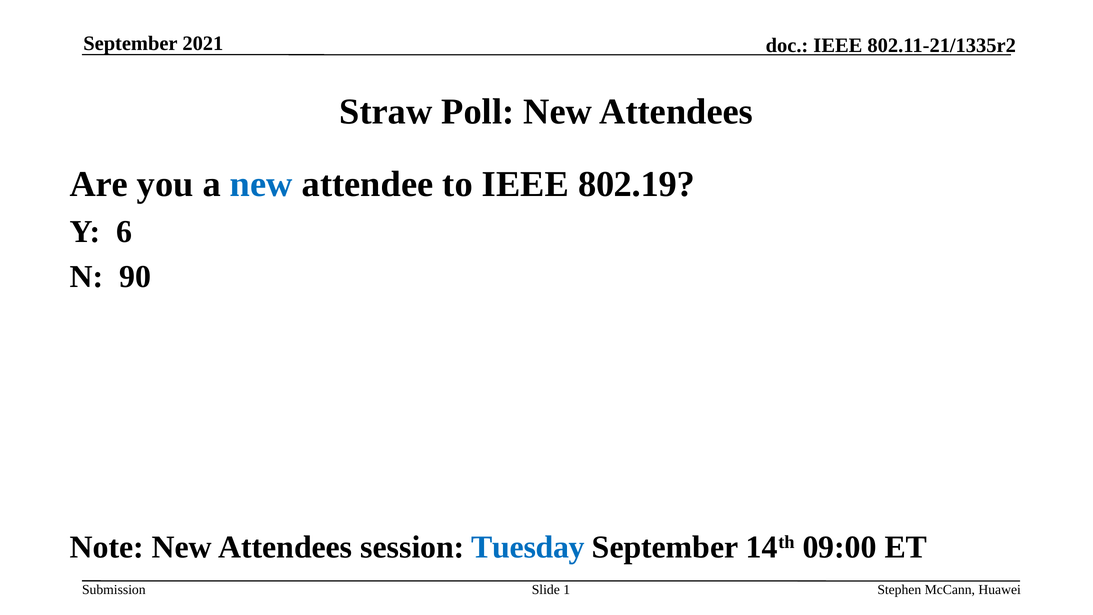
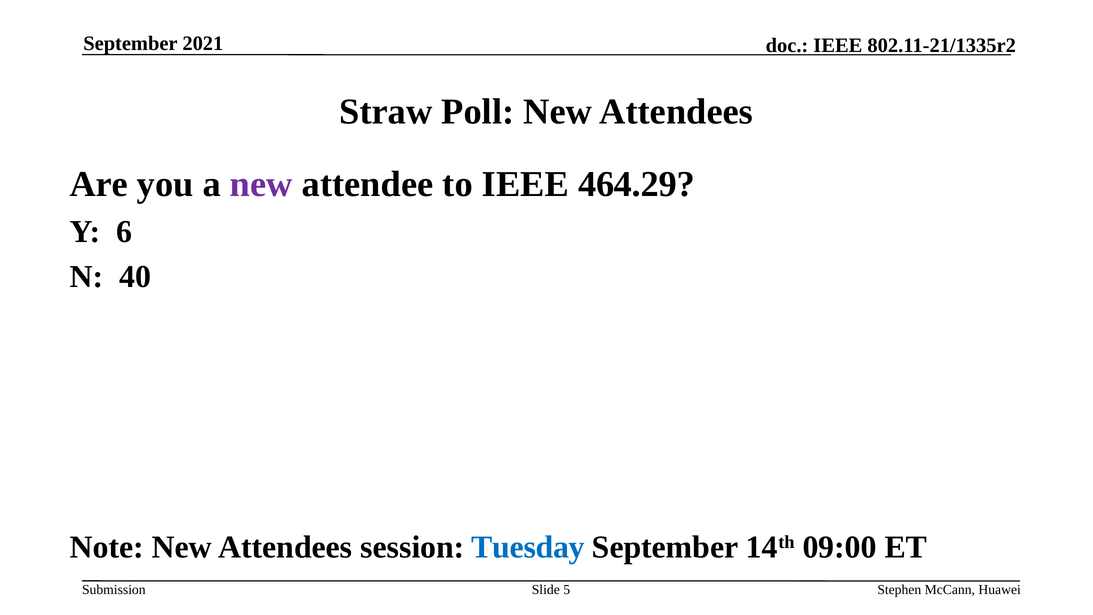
new at (261, 184) colour: blue -> purple
802.19: 802.19 -> 464.29
90: 90 -> 40
1: 1 -> 5
